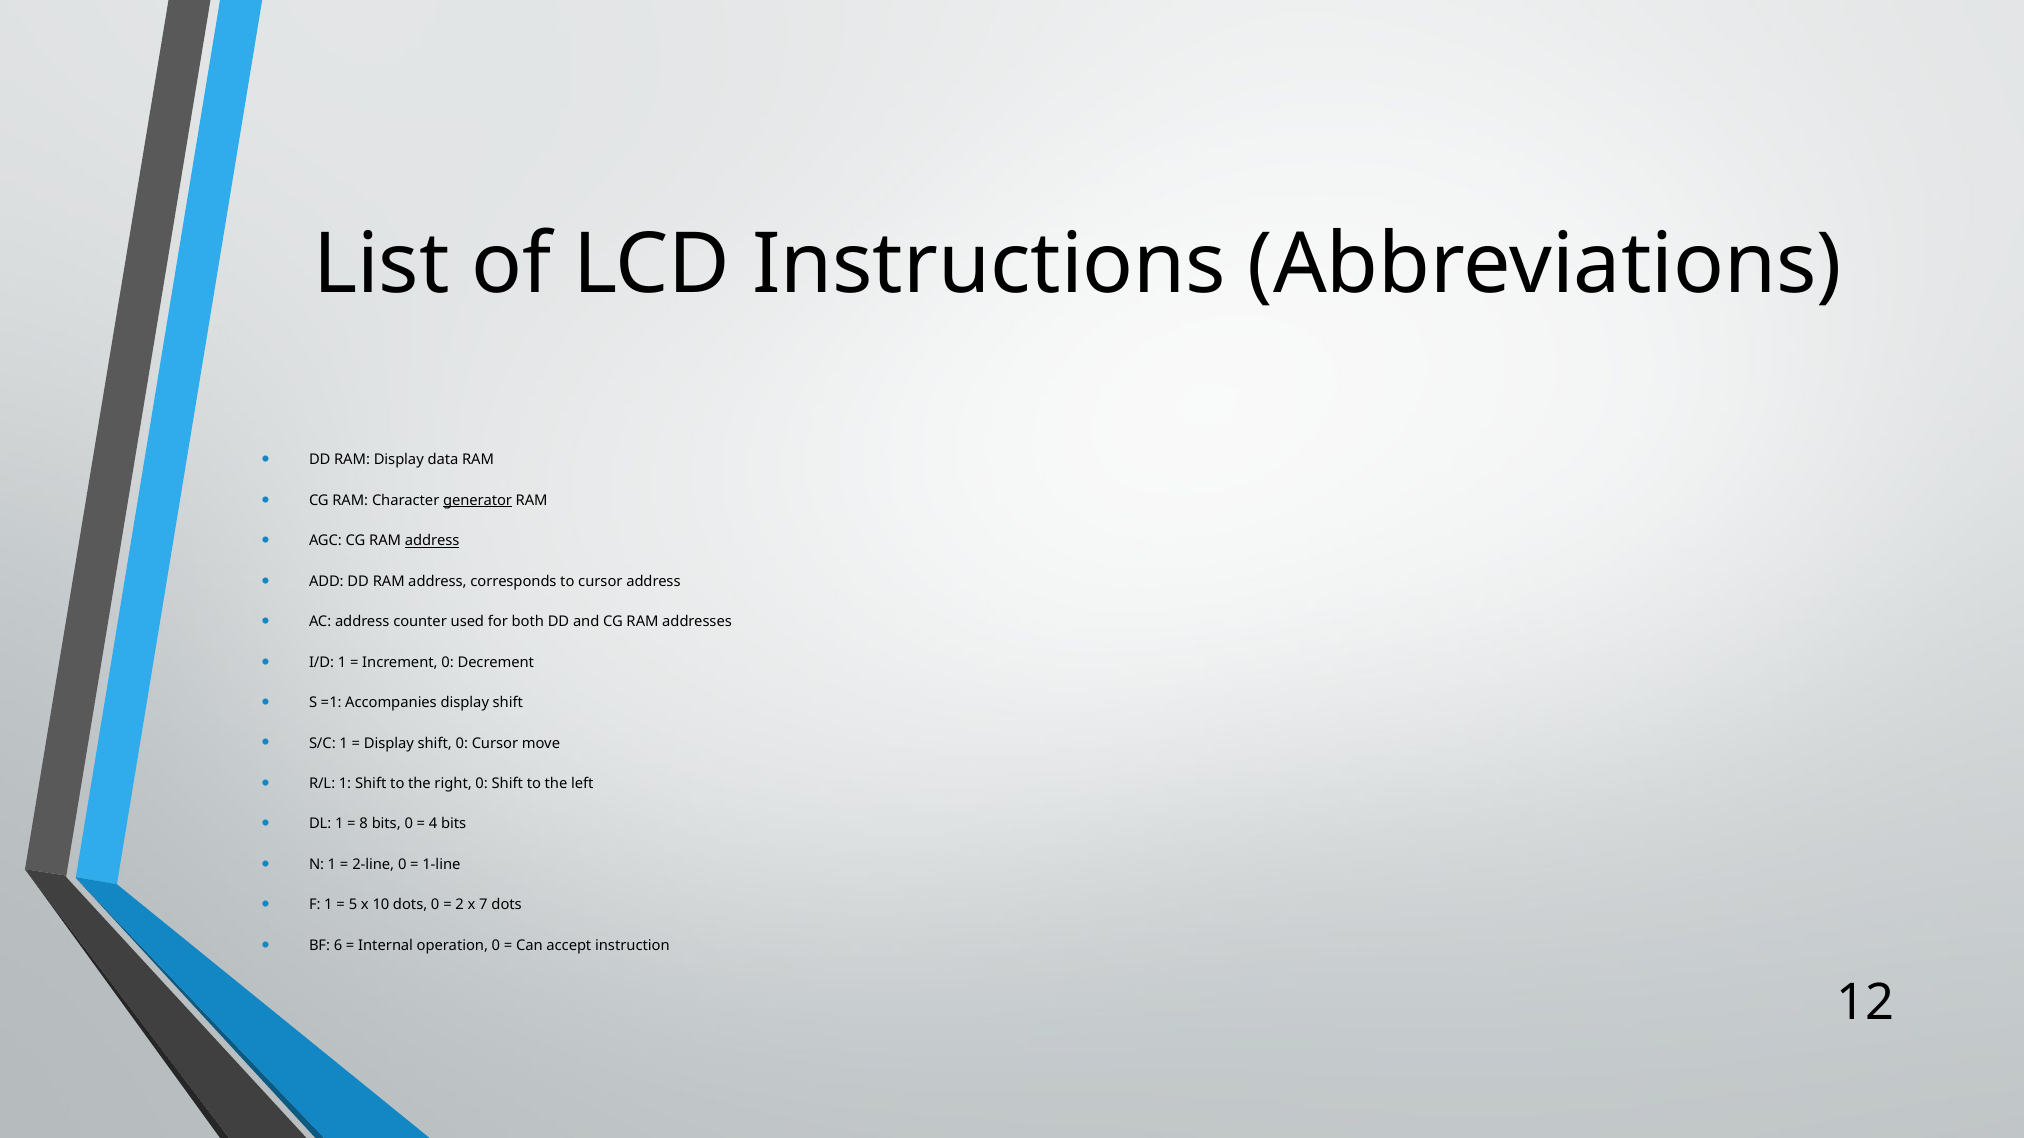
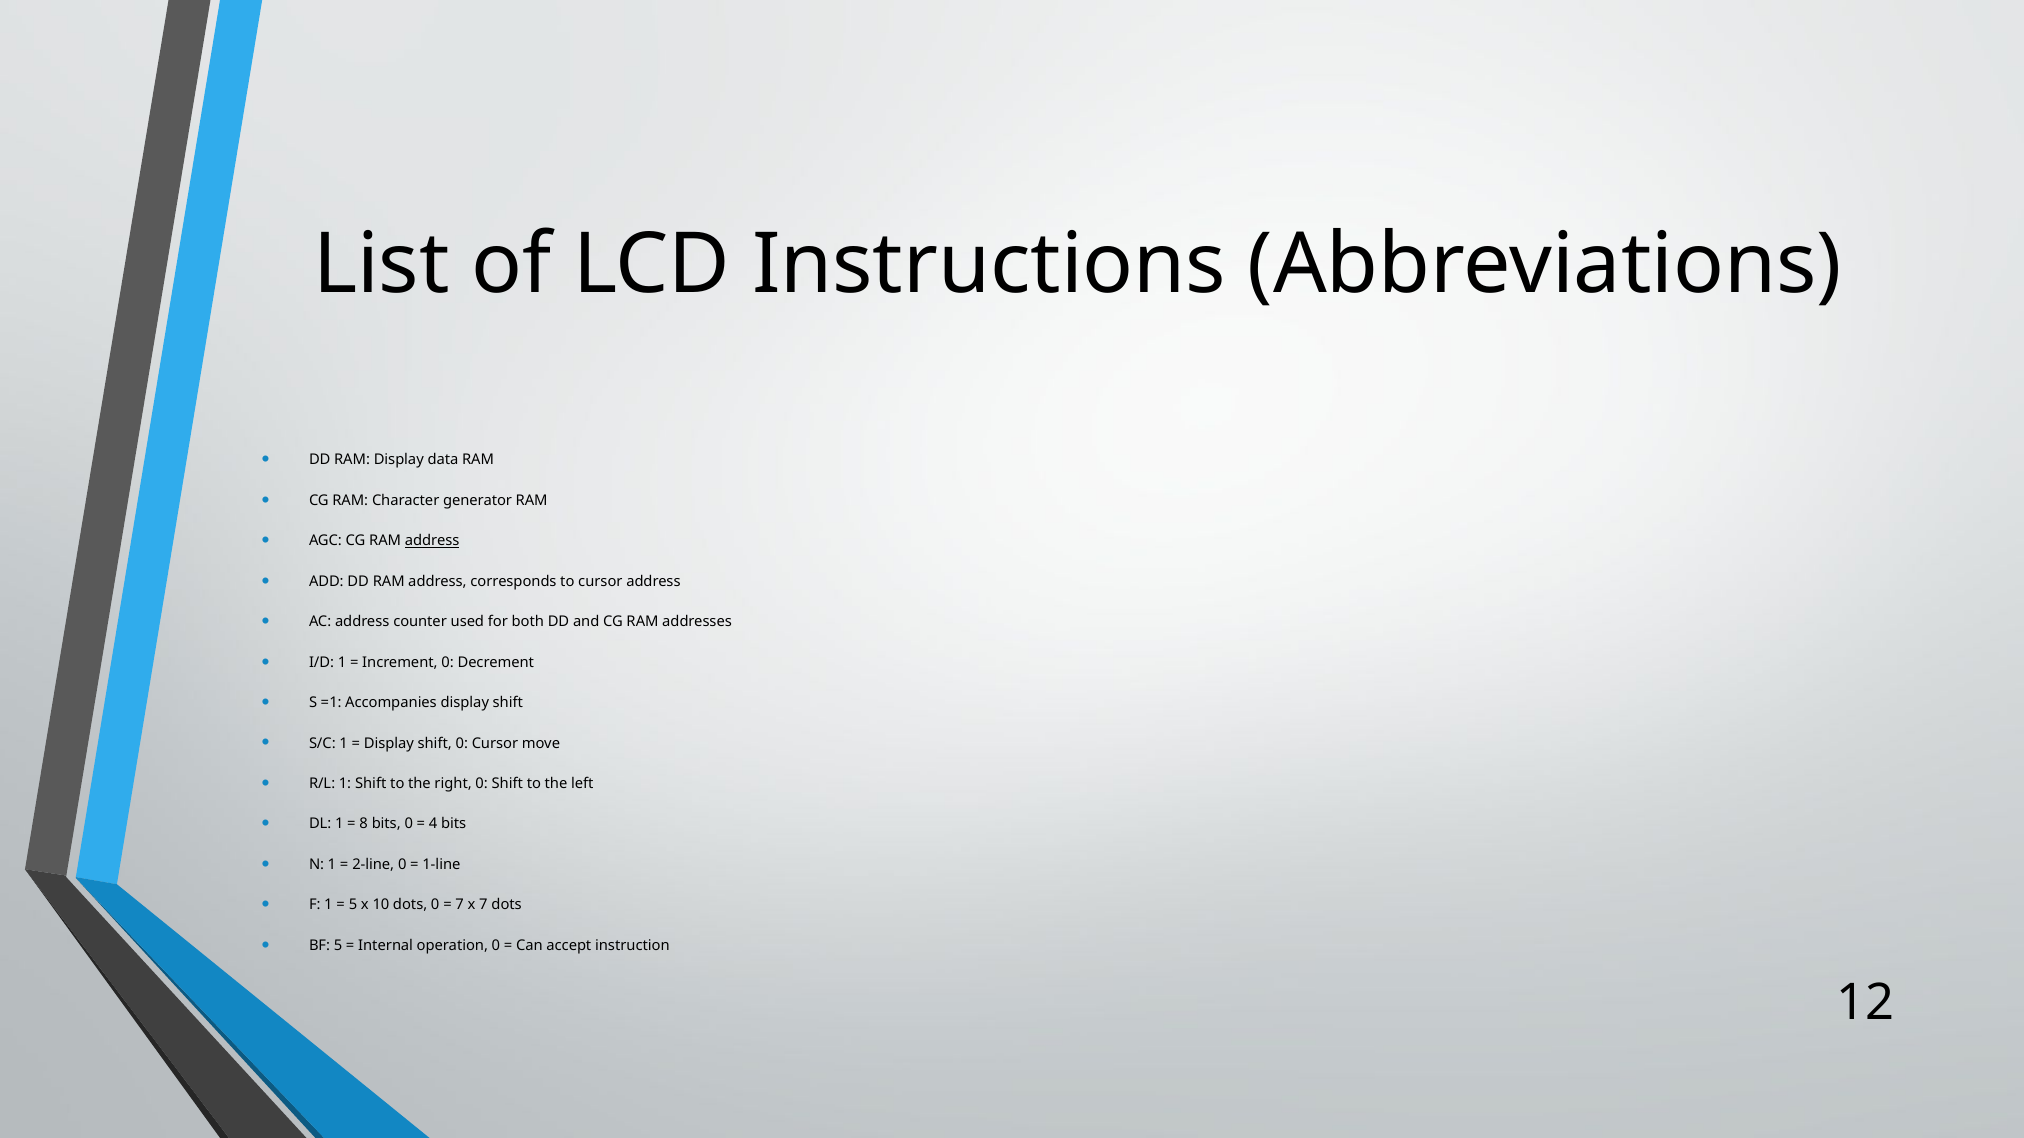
generator underline: present -> none
2 at (460, 905): 2 -> 7
BF 6: 6 -> 5
